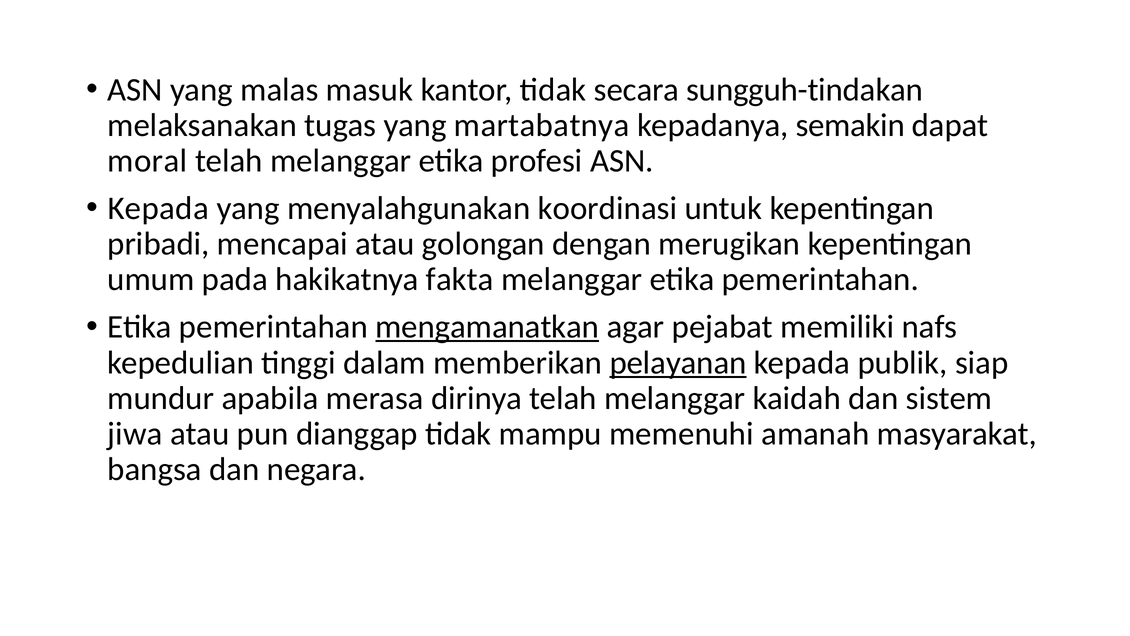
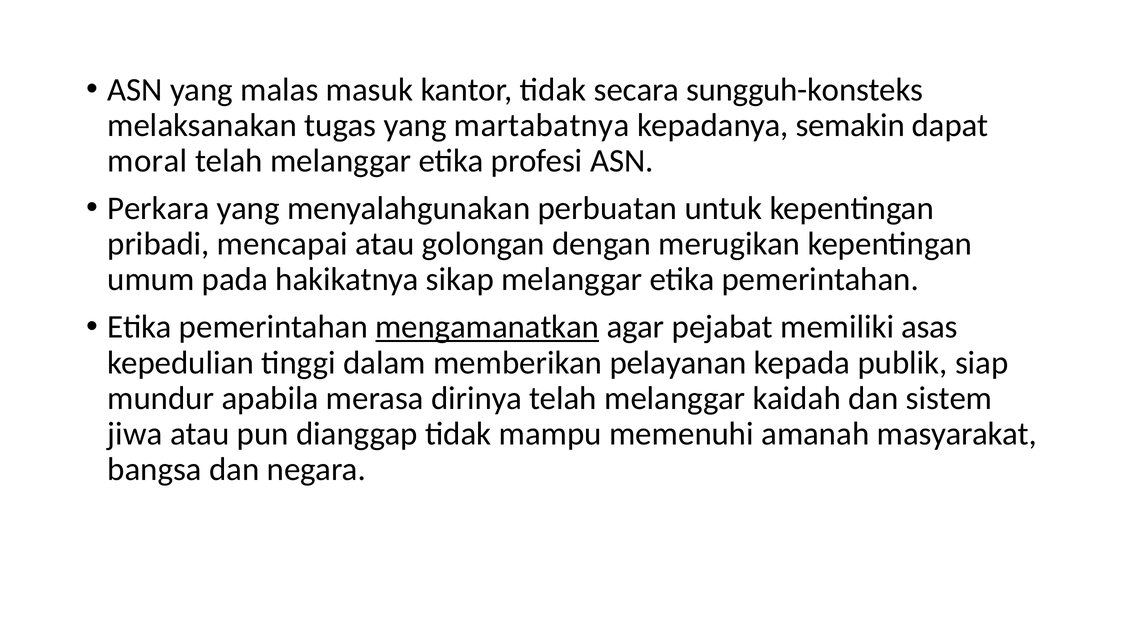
sungguh-tindakan: sungguh-tindakan -> sungguh-konsteks
Kepada at (158, 208): Kepada -> Perkara
koordinasi: koordinasi -> perbuatan
fakta: fakta -> sikap
nafs: nafs -> asas
pelayanan underline: present -> none
